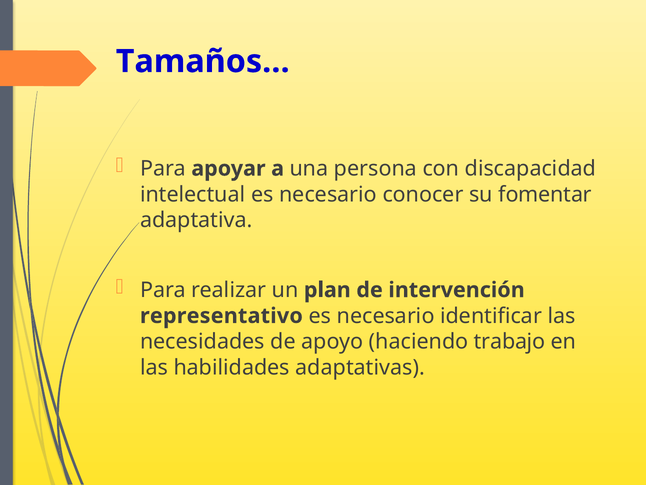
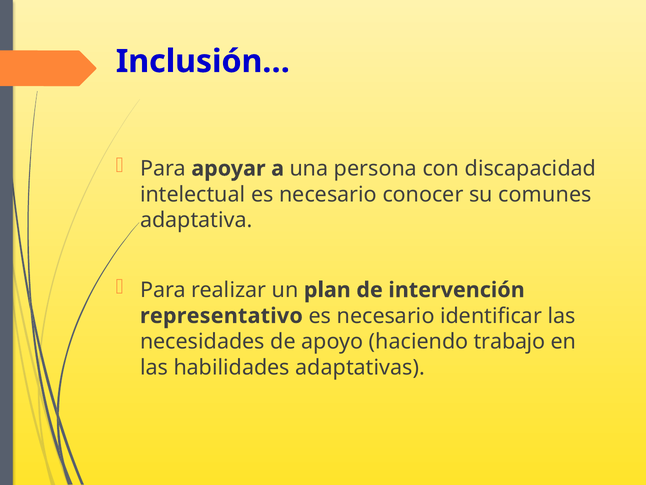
Tamaños…: Tamaños… -> Inclusión…
fomentar: fomentar -> comunes
